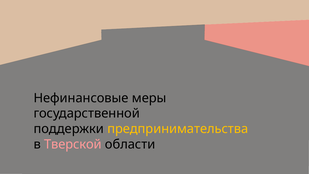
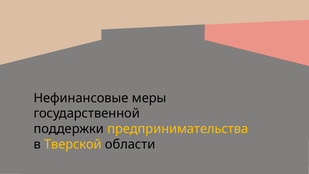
Тверской colour: pink -> yellow
